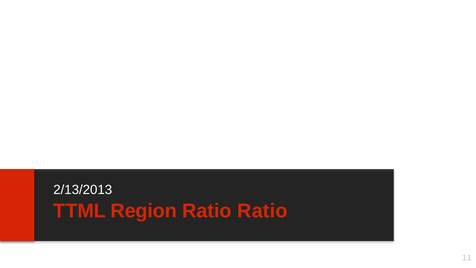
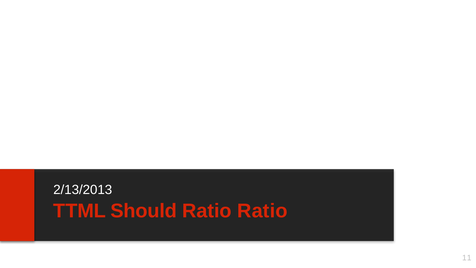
Region: Region -> Should
